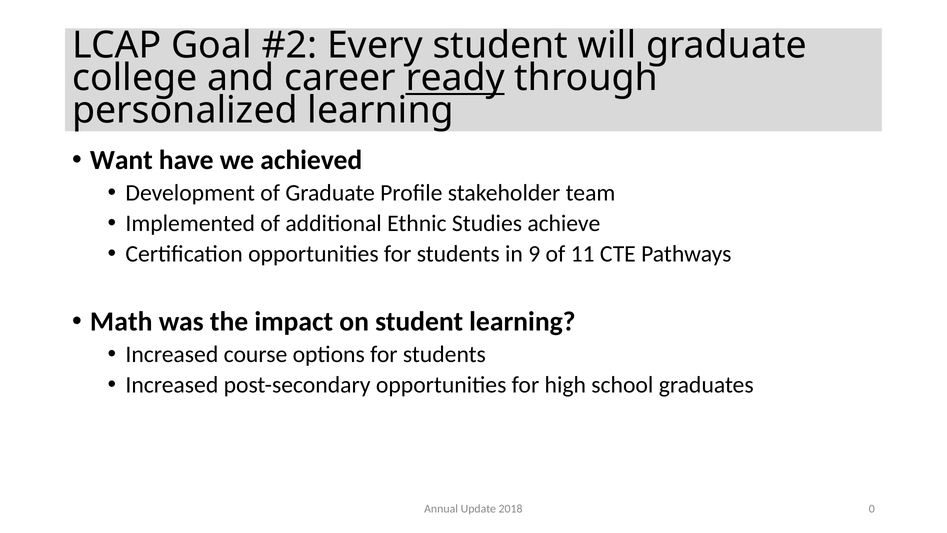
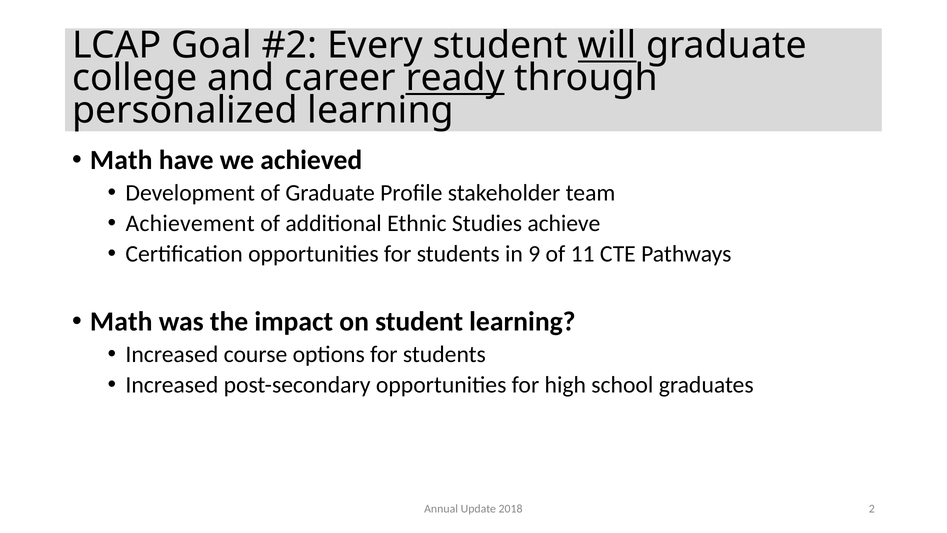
will underline: none -> present
Want at (121, 160): Want -> Math
Implemented: Implemented -> Achievement
0: 0 -> 2
